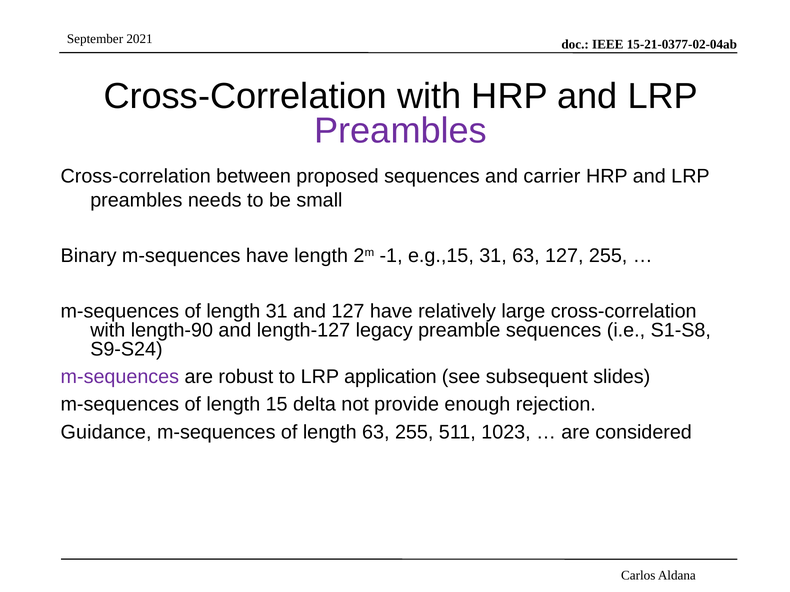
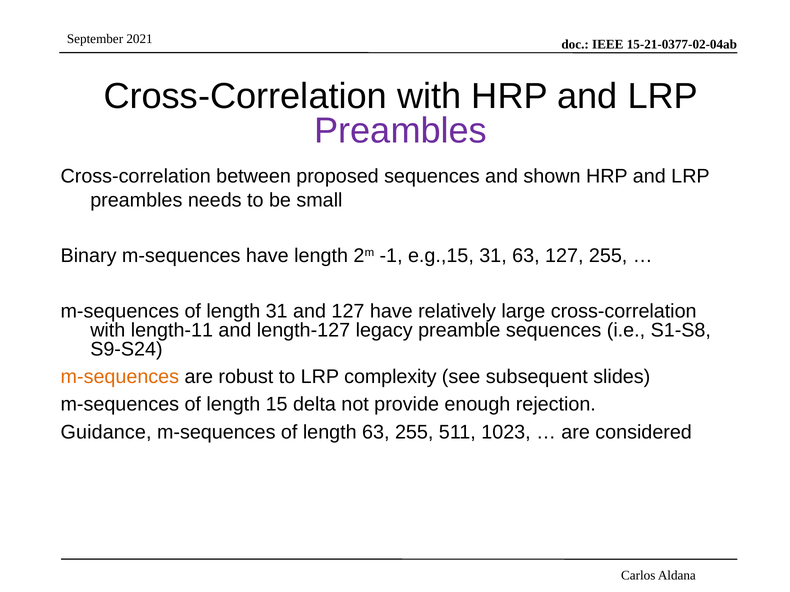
carrier: carrier -> shown
length-90: length-90 -> length-11
m-sequences at (120, 377) colour: purple -> orange
application: application -> complexity
